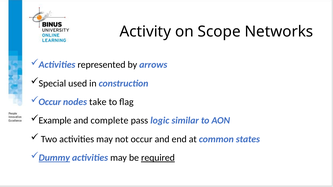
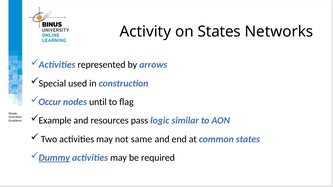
on Scope: Scope -> States
take: take -> until
complete: complete -> resources
not occur: occur -> same
required underline: present -> none
